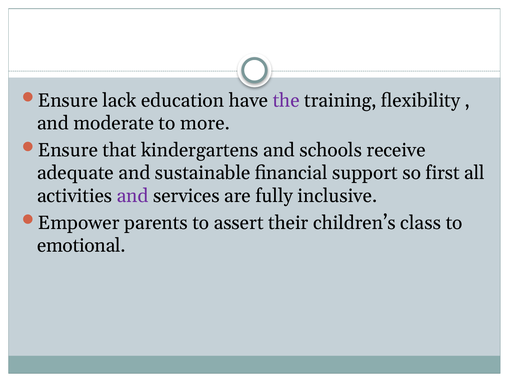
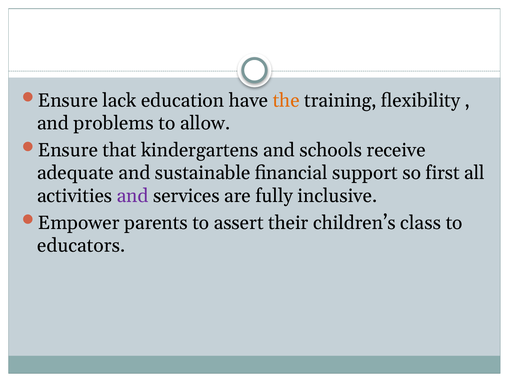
the colour: purple -> orange
moderate: moderate -> problems
more: more -> allow
emotional: emotional -> educators
